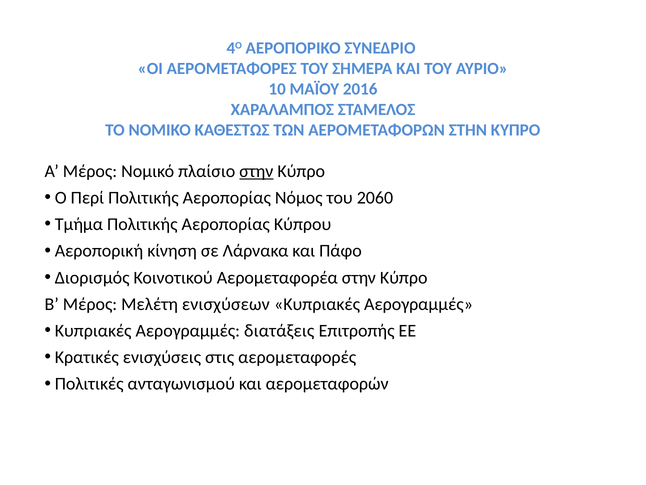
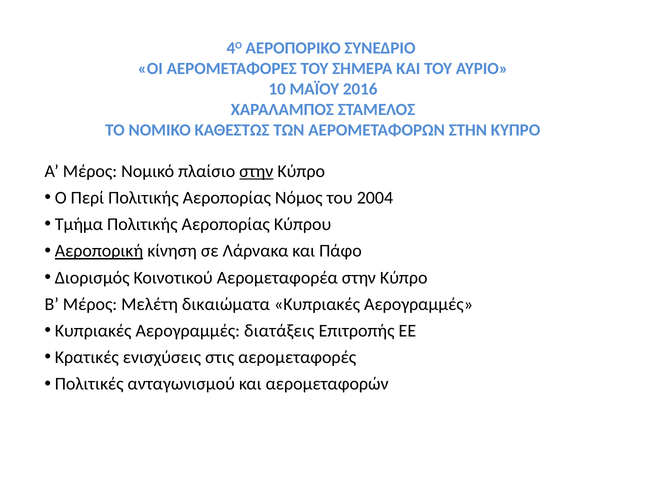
2060: 2060 -> 2004
Αεροπορική underline: none -> present
ενισχύσεων: ενισχύσεων -> δικαιώματα
